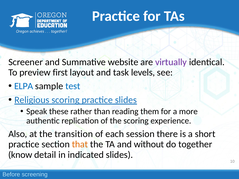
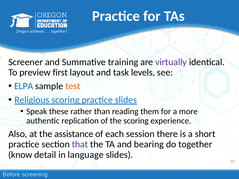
website: website -> training
test colour: blue -> orange
transition: transition -> assistance
that colour: orange -> purple
without: without -> bearing
indicated: indicated -> language
